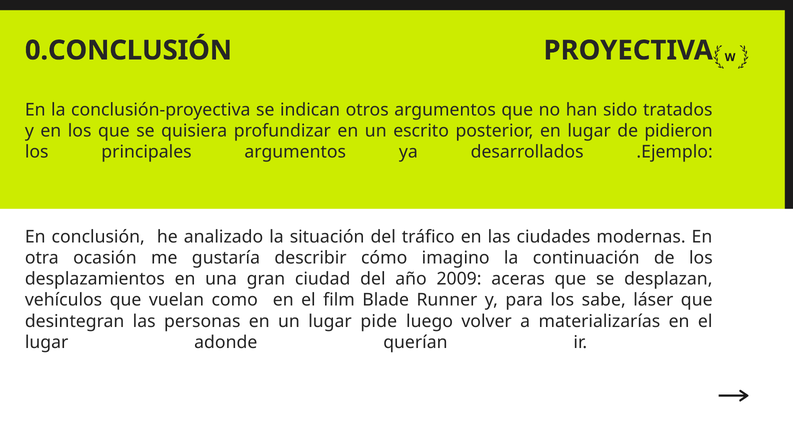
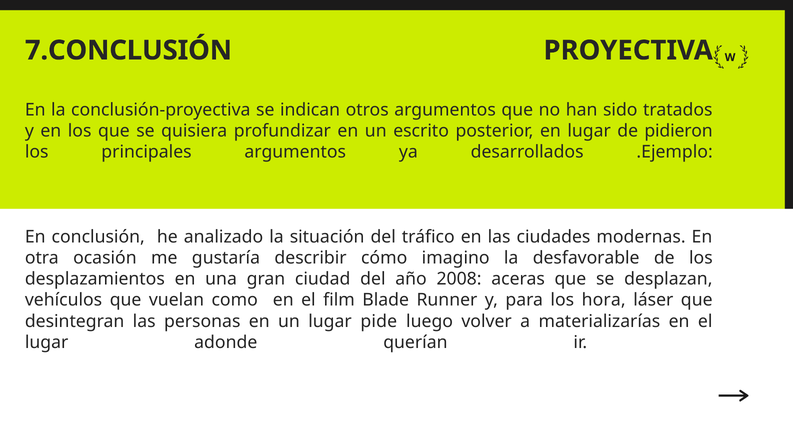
0.CONCLUSIÓN: 0.CONCLUSIÓN -> 7.CONCLUSIÓN
continuación: continuación -> desfavorable
2009: 2009 -> 2008
sabe: sabe -> hora
